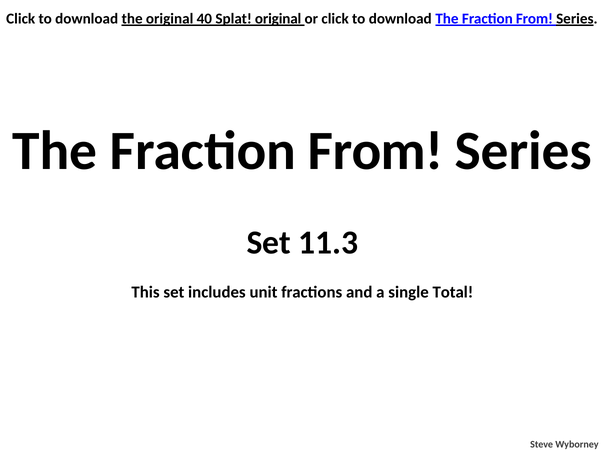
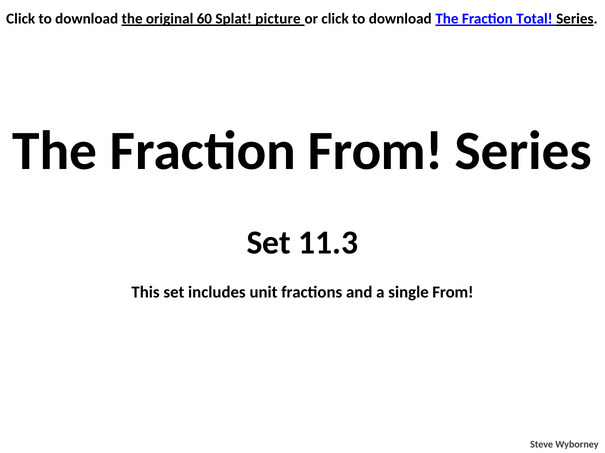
40: 40 -> 60
Splat original: original -> picture
download The Fraction From: From -> Total
single Total: Total -> From
